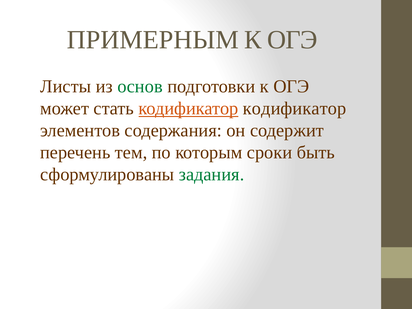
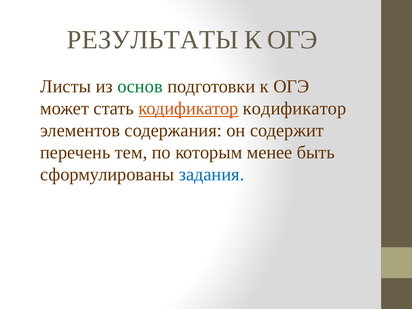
ПРИМЕРНЫМ: ПРИМЕРНЫМ -> РЕЗУЛЬТАТЫ
сроки: сроки -> менее
задания colour: green -> blue
